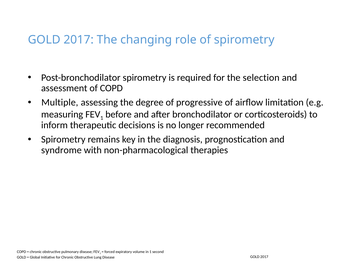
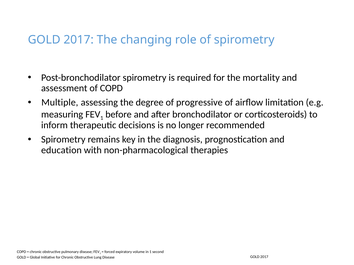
selection: selection -> mortality
syndrome: syndrome -> education
